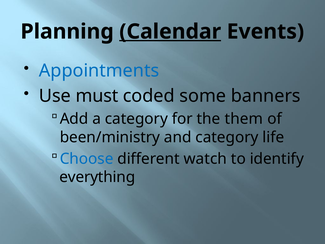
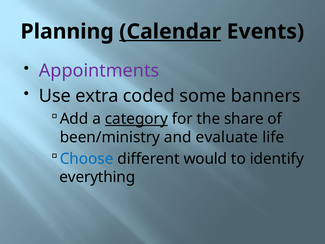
Appointments colour: blue -> purple
must: must -> extra
category at (136, 119) underline: none -> present
them: them -> share
and category: category -> evaluate
watch: watch -> would
